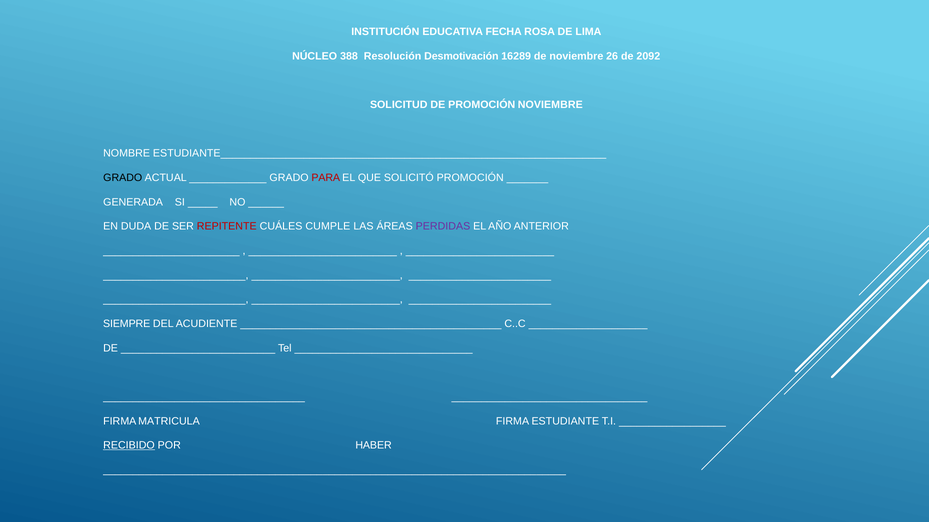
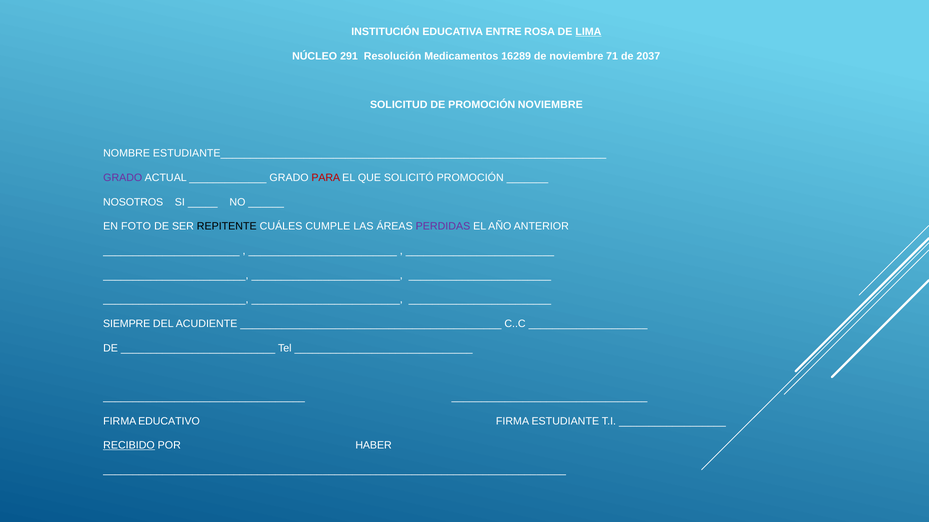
FECHA: FECHA -> ENTRE
LIMA underline: none -> present
388: 388 -> 291
Desmotivación: Desmotivación -> Medicamentos
26: 26 -> 71
2092: 2092 -> 2037
GRADO at (123, 178) colour: black -> purple
GENERADA: GENERADA -> NOSOTROS
DUDA: DUDA -> FOTO
REPITENTE colour: red -> black
MATRICULA: MATRICULA -> EDUCATIVO
